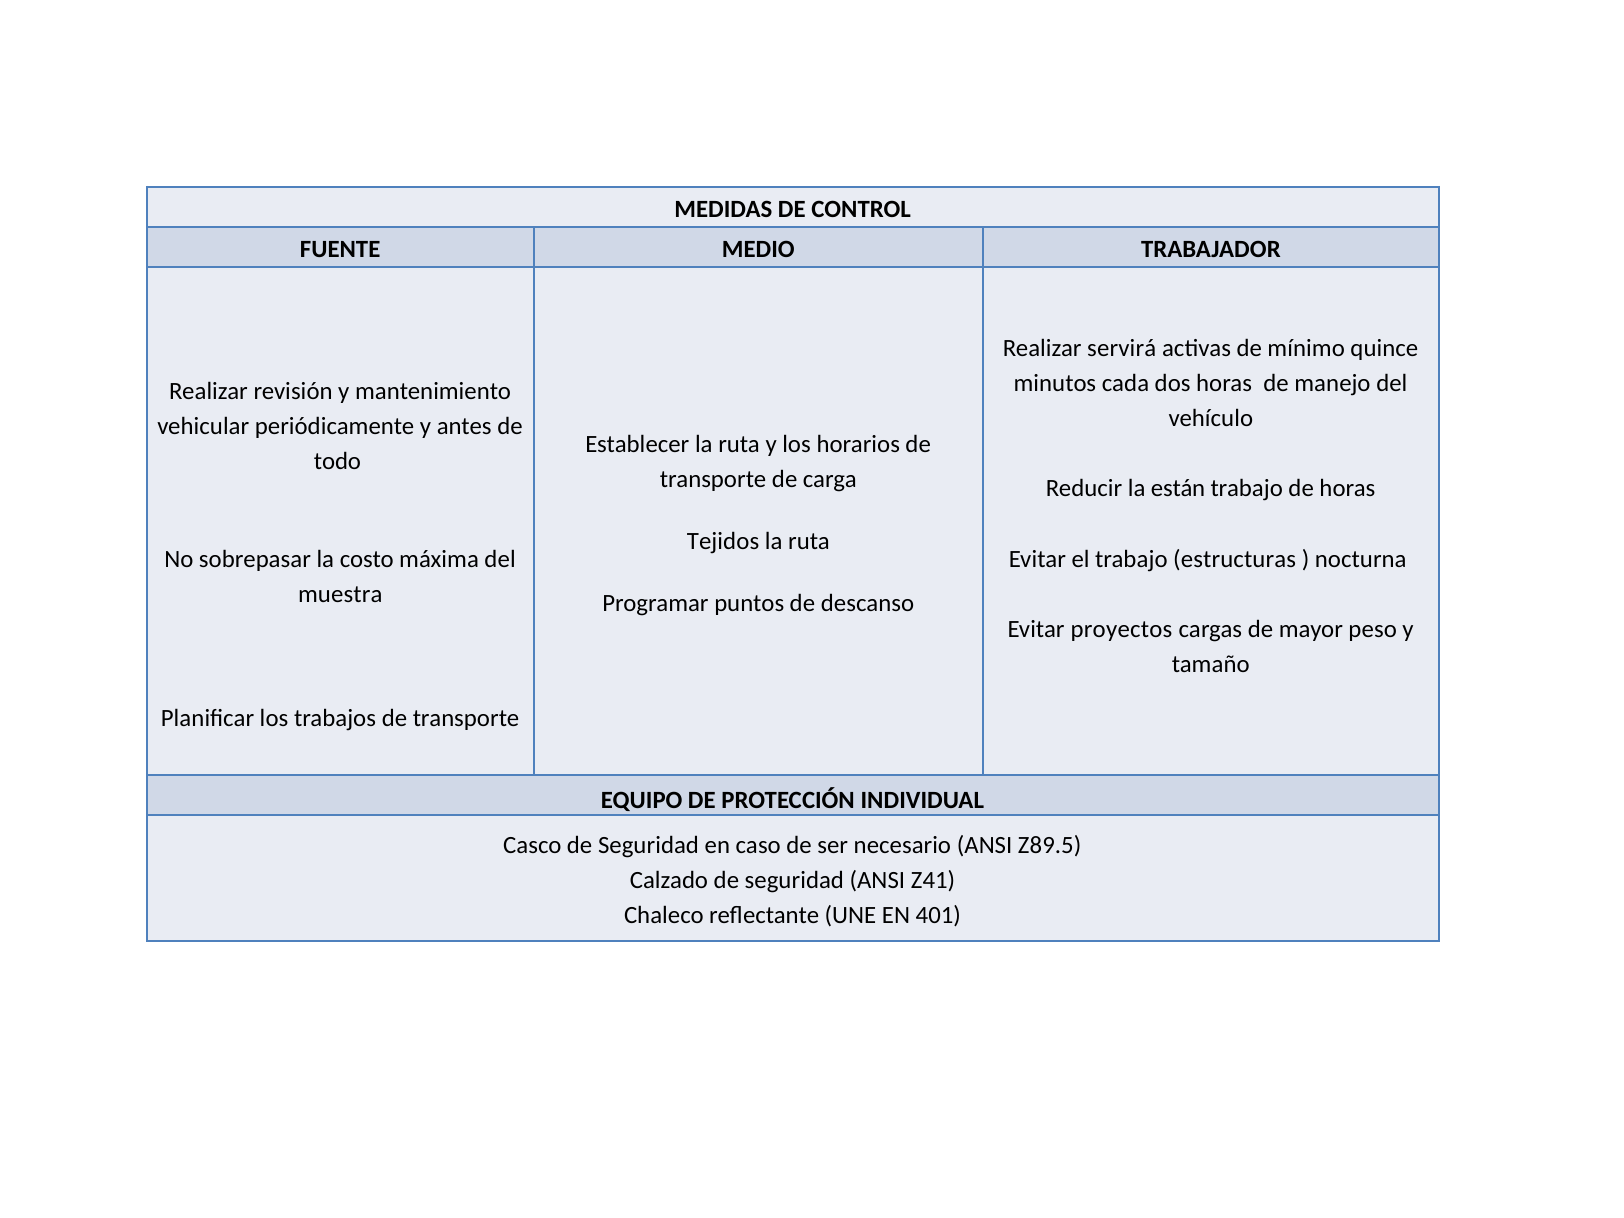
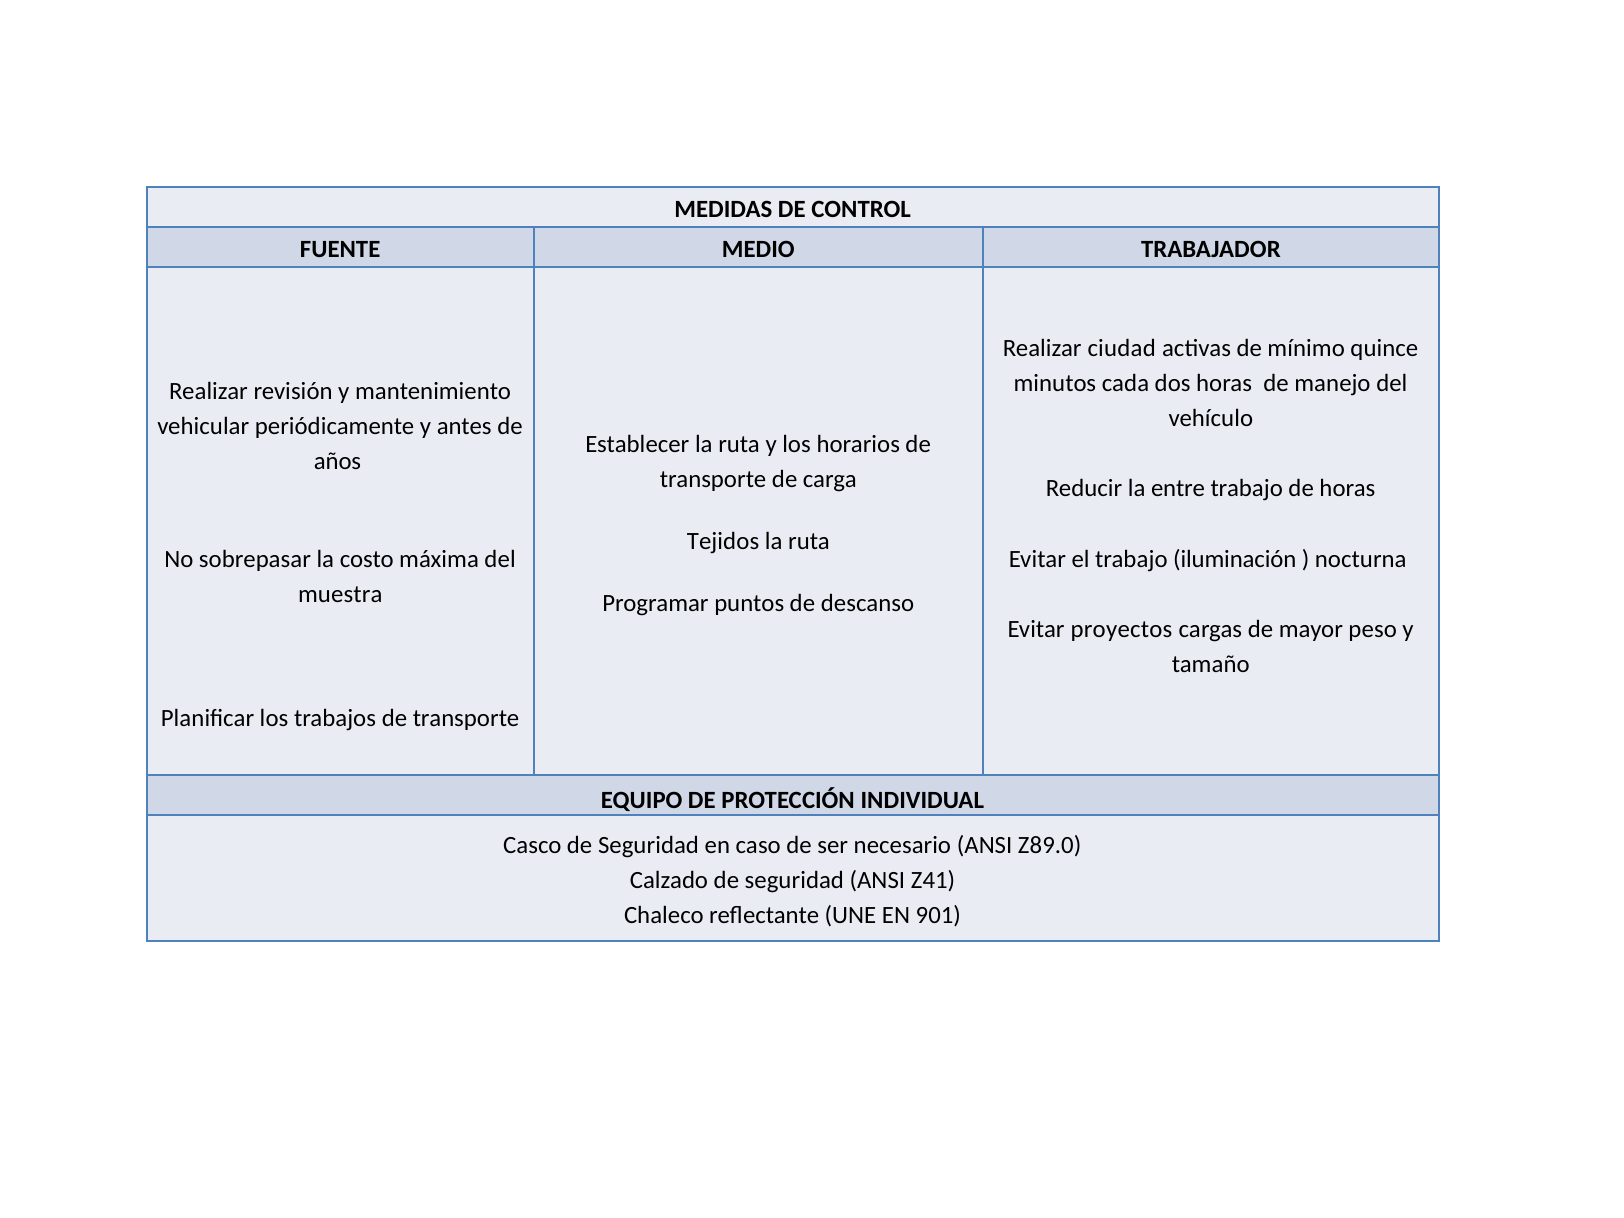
servirá: servirá -> ciudad
todo: todo -> años
están: están -> entre
estructuras: estructuras -> iluminación
Z89.5: Z89.5 -> Z89.0
401: 401 -> 901
